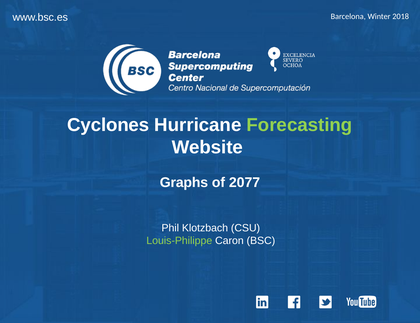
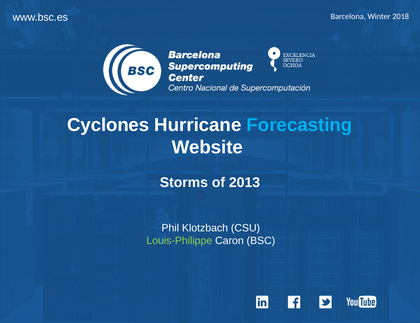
Forecasting colour: light green -> light blue
Graphs: Graphs -> Storms
2077: 2077 -> 2013
